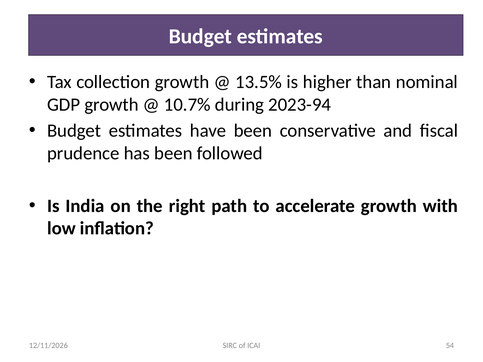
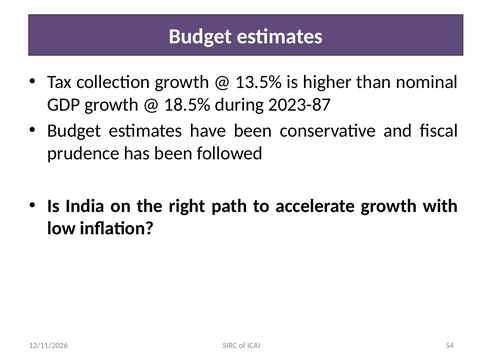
10.7%: 10.7% -> 18.5%
2023-94: 2023-94 -> 2023-87
